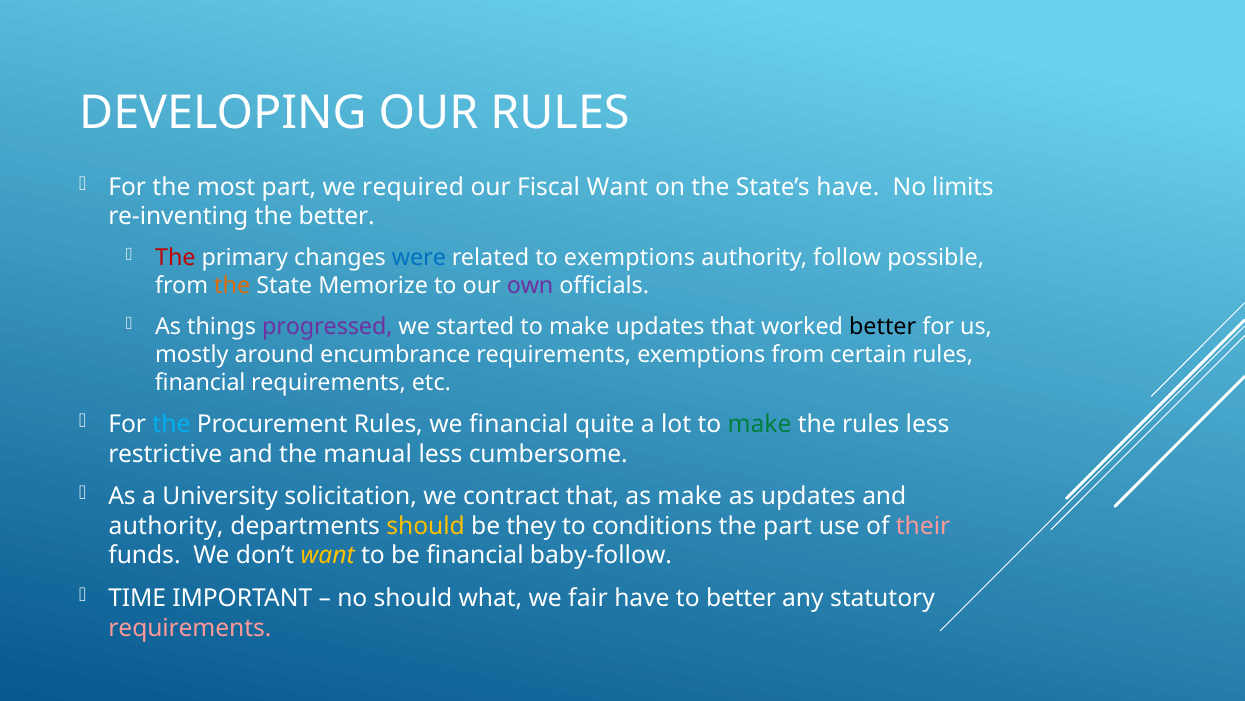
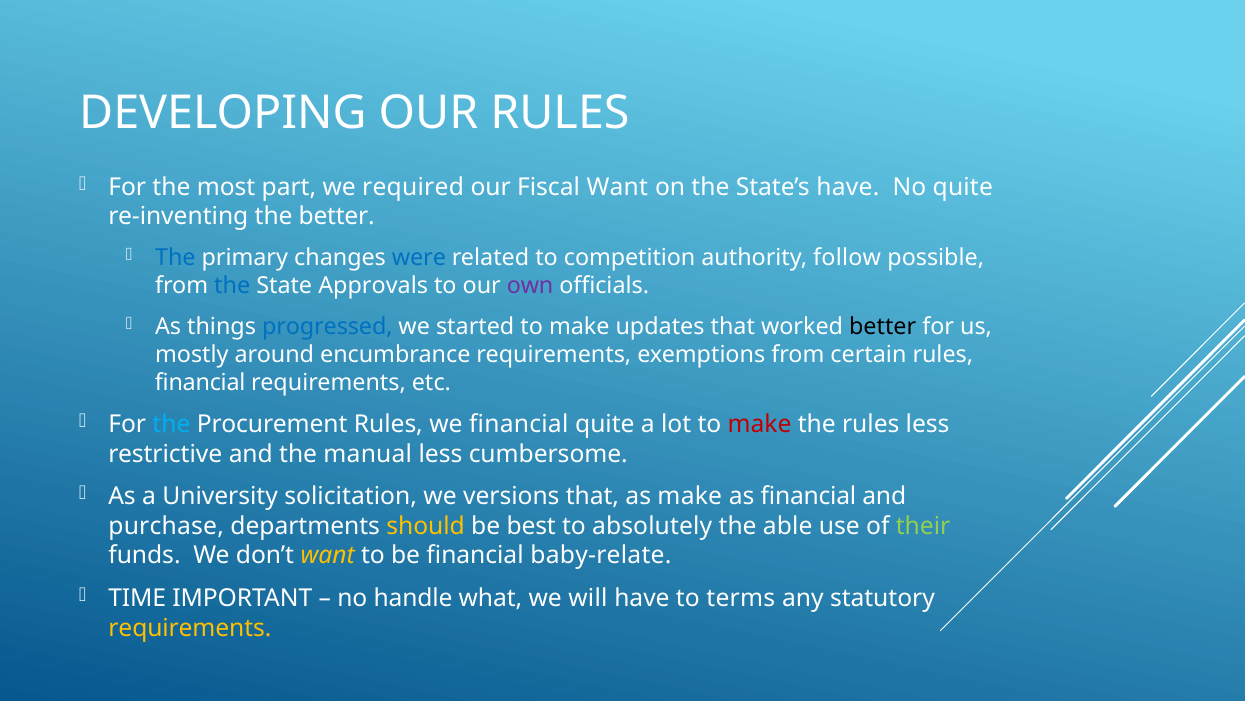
No limits: limits -> quite
The at (175, 258) colour: red -> blue
to exemptions: exemptions -> competition
the at (232, 286) colour: orange -> blue
Memorize: Memorize -> Approvals
progressed colour: purple -> blue
make at (760, 424) colour: green -> red
contract: contract -> versions
as updates: updates -> financial
authority at (166, 526): authority -> purchase
they: they -> best
conditions: conditions -> absolutely
the part: part -> able
their colour: pink -> light green
baby-follow: baby-follow -> baby-relate
no should: should -> handle
fair: fair -> will
to better: better -> terms
requirements at (190, 627) colour: pink -> yellow
